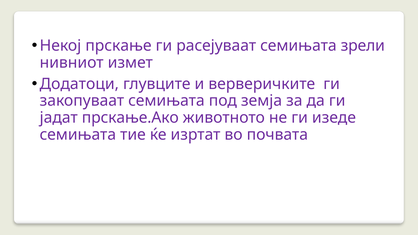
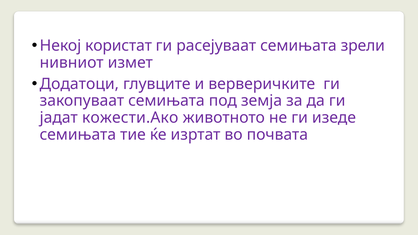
прскање: прскање -> користат
прскање.Ако: прскање.Ако -> кожести.Ако
